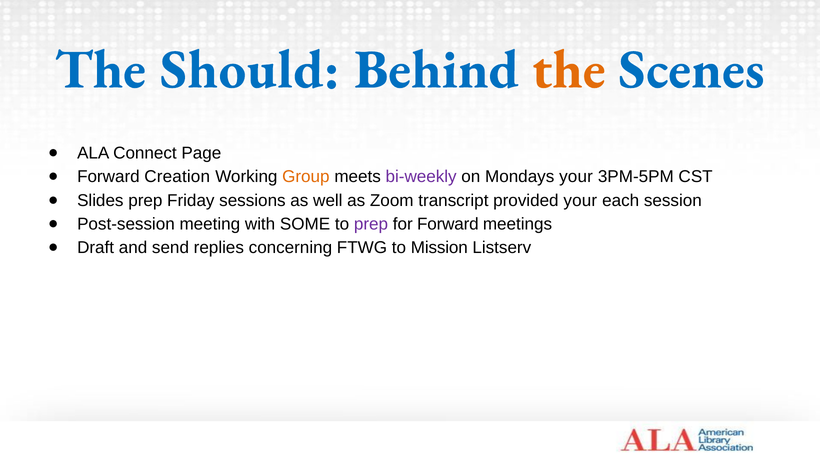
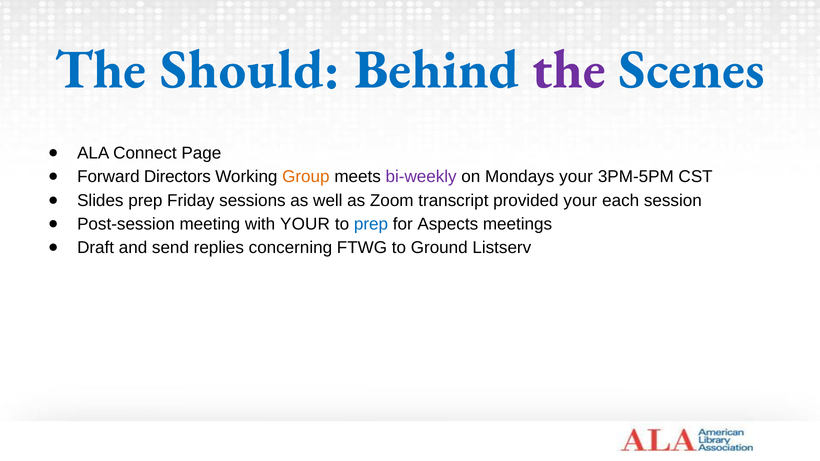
the at (569, 69) colour: orange -> purple
Creation: Creation -> Directors
with SOME: SOME -> YOUR
prep at (371, 224) colour: purple -> blue
for Forward: Forward -> Aspects
Mission: Mission -> Ground
